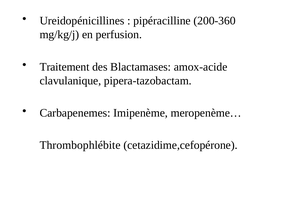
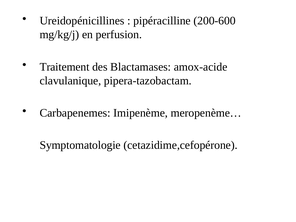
200-360: 200-360 -> 200-600
Thrombophlébite: Thrombophlébite -> Symptomatologie
